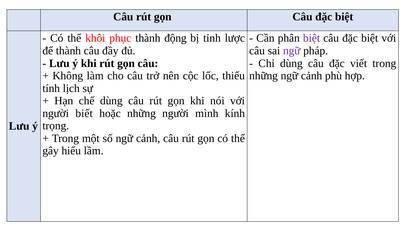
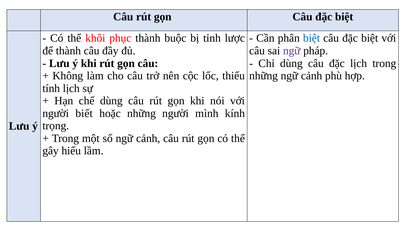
động: động -> buộc
biệt at (312, 38) colour: purple -> blue
đặc viết: viết -> lịch
